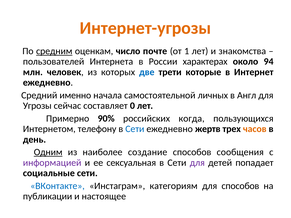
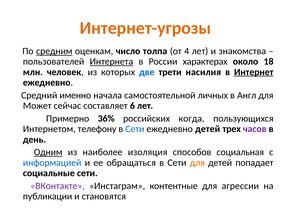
почте: почте -> толпа
1: 1 -> 4
Интернета underline: none -> present
94: 94 -> 18
которые: которые -> насилия
Интернет underline: none -> present
Угрозы: Угрозы -> Может
0: 0 -> 6
90%: 90% -> 36%
ежедневно жертв: жертв -> детей
часов colour: orange -> purple
создание: создание -> изоляция
сообщения: сообщения -> социальная
информацией colour: purple -> blue
сексуальная: сексуальная -> обращаться
для at (197, 163) colour: purple -> orange
ВКонтакте colour: blue -> purple
категориям: категориям -> контентные
для способов: способов -> агрессии
настоящее: настоящее -> становятся
